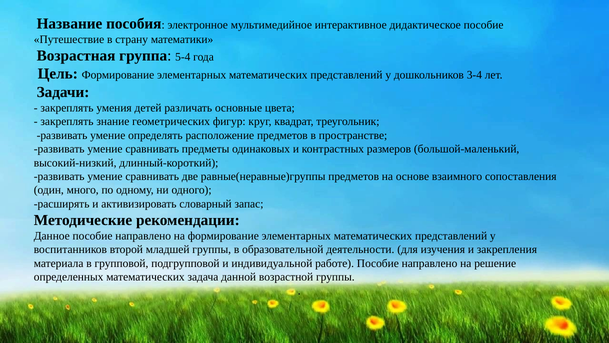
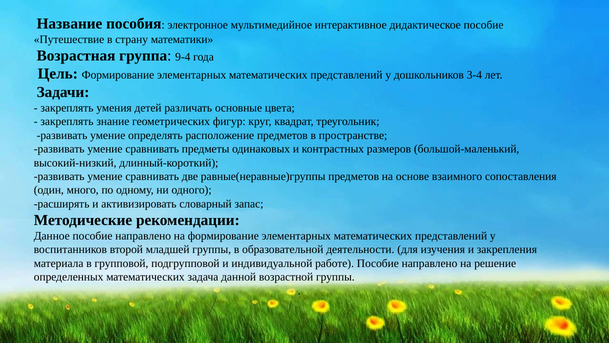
5-4: 5-4 -> 9-4
